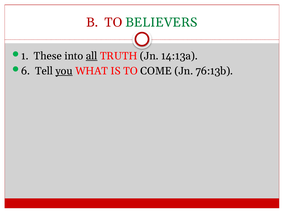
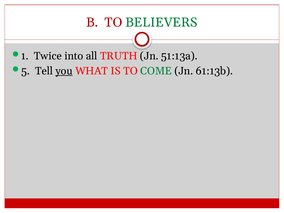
These: These -> Twice
all underline: present -> none
14:13a: 14:13a -> 51:13a
6: 6 -> 5
COME colour: black -> green
76:13b: 76:13b -> 61:13b
